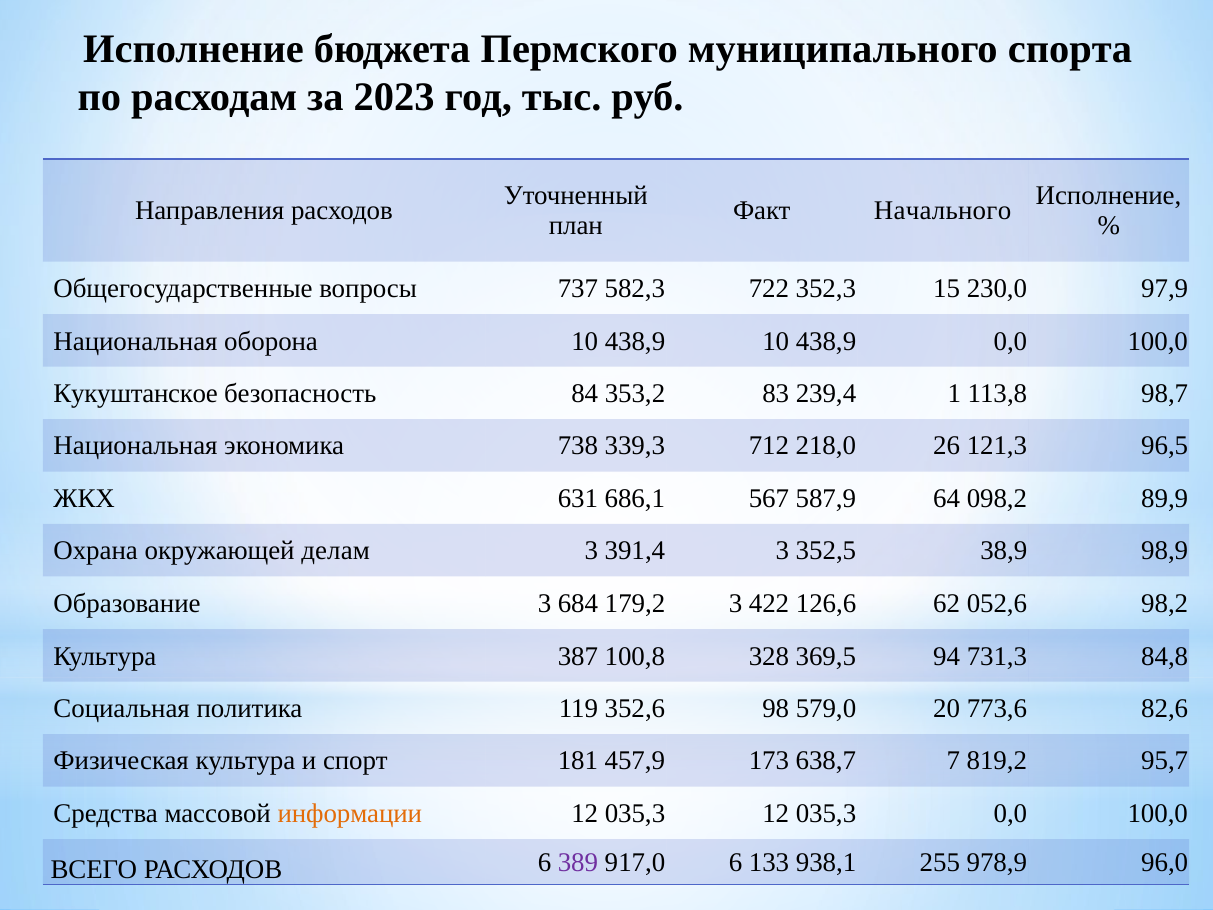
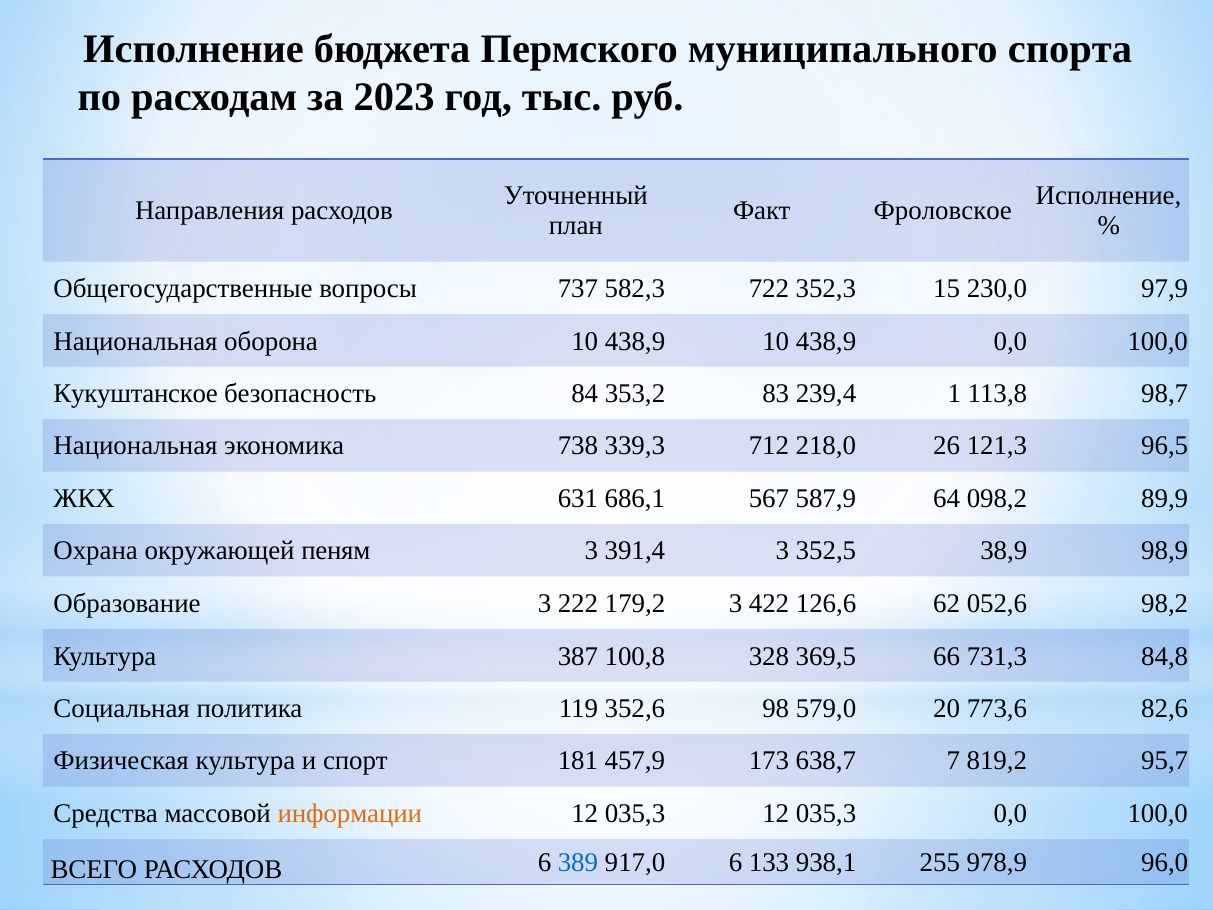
Начального: Начального -> Фроловское
делам: делам -> пеням
684: 684 -> 222
94: 94 -> 66
389 colour: purple -> blue
